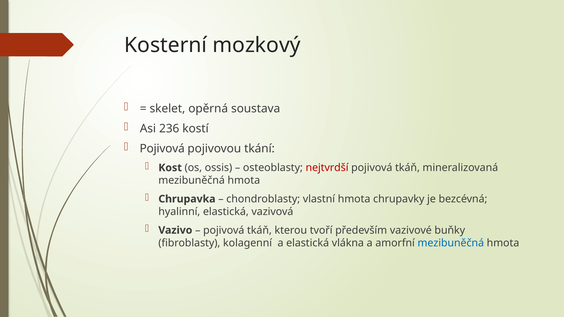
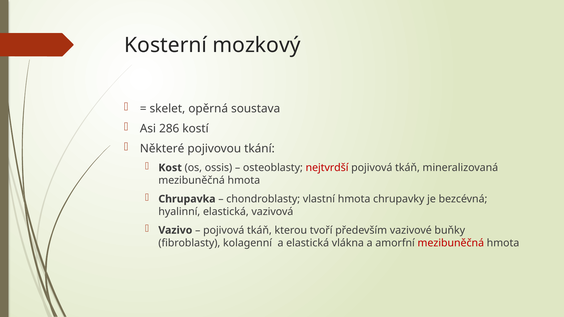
236: 236 -> 286
Pojivová at (162, 149): Pojivová -> Některé
mezibuněčná at (451, 243) colour: blue -> red
